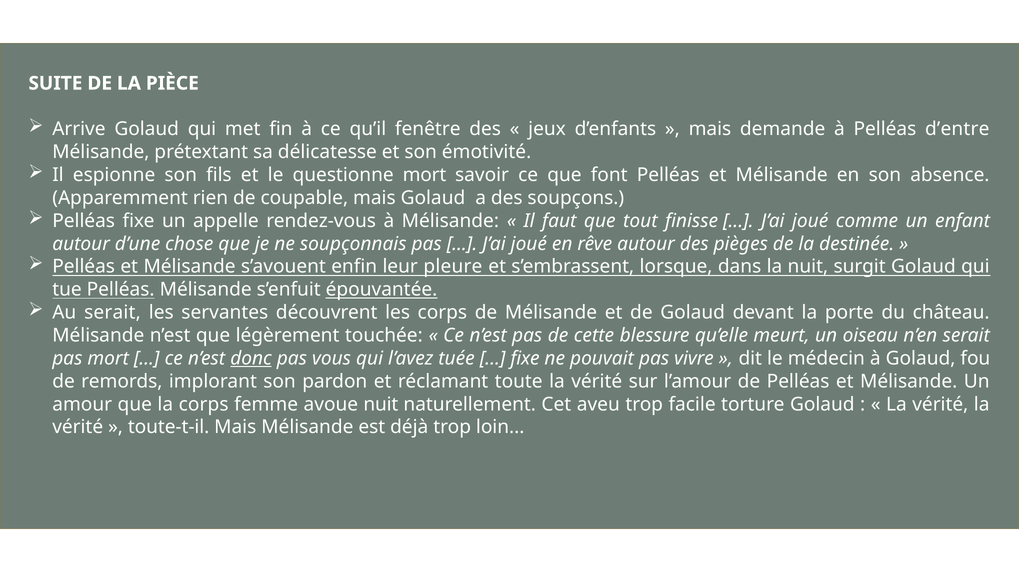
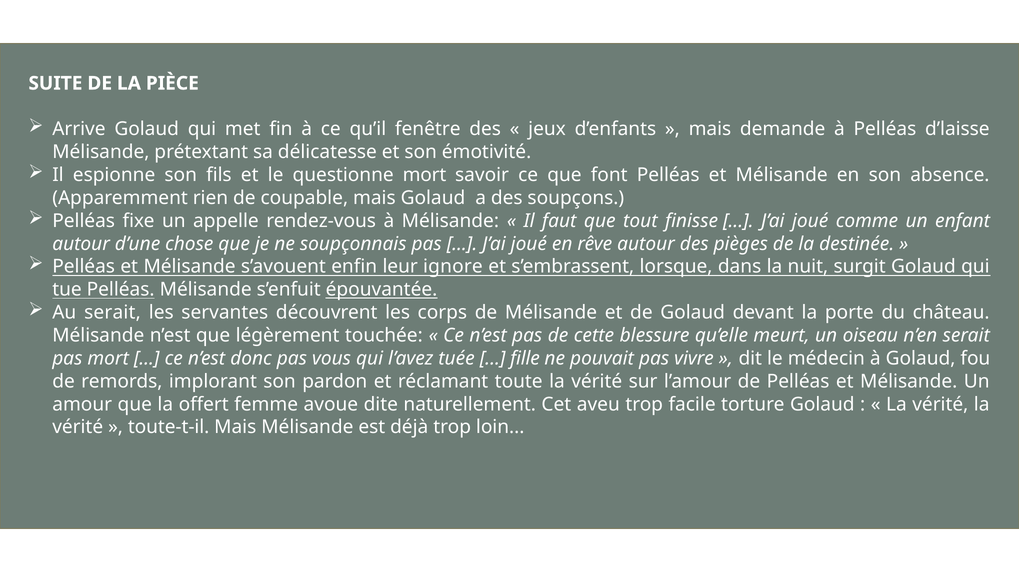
d’entre: d’entre -> d’laisse
pleure: pleure -> ignore
donc underline: present -> none
fixe at (525, 358): fixe -> fille
la corps: corps -> offert
avoue nuit: nuit -> dite
